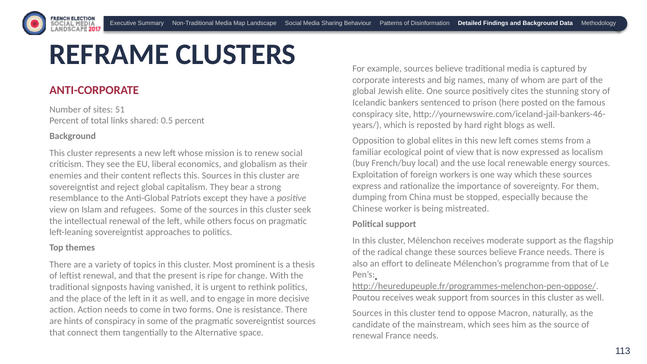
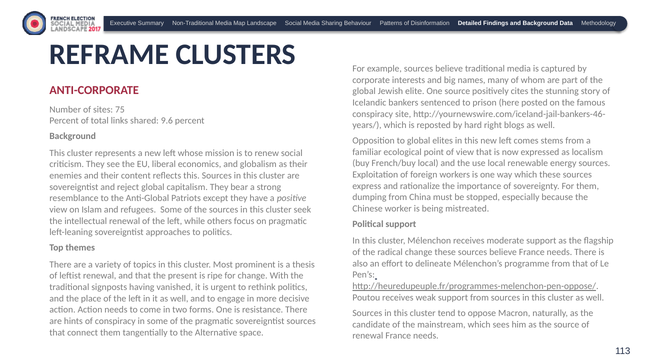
51: 51 -> 75
0.5: 0.5 -> 9.6
